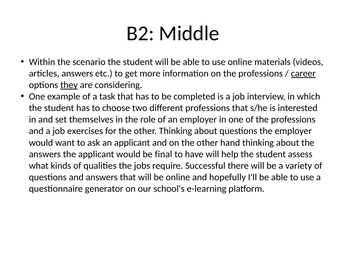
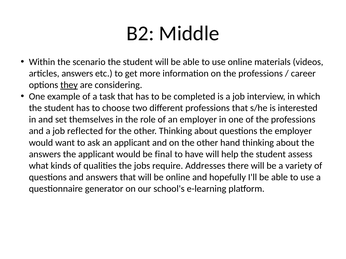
career underline: present -> none
exercises: exercises -> reflected
Successful: Successful -> Addresses
